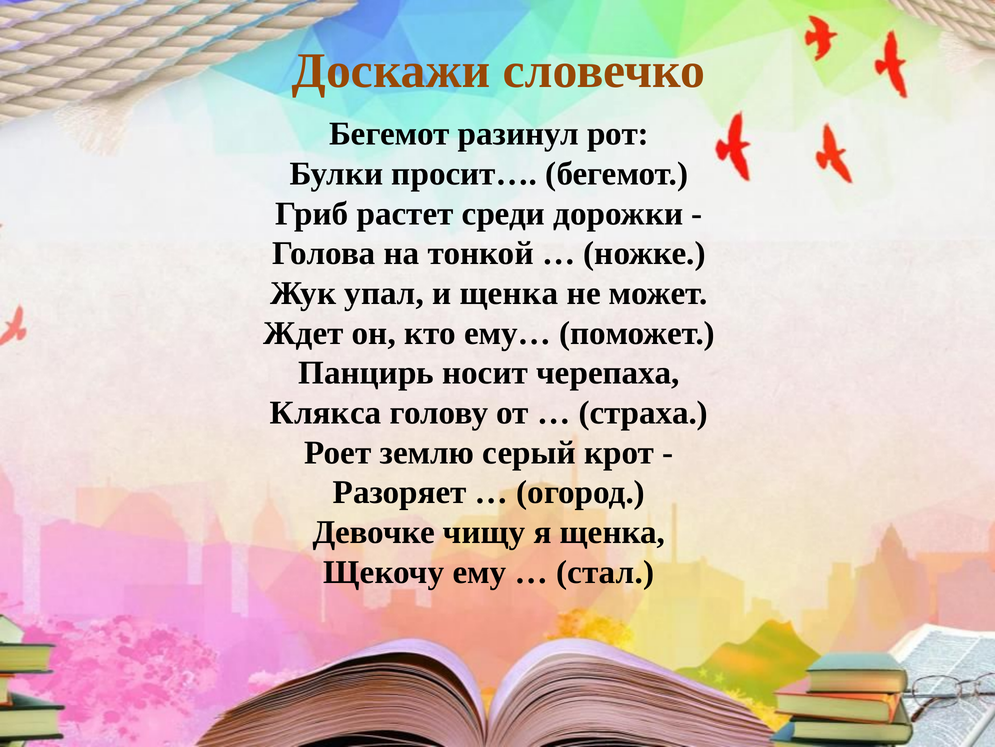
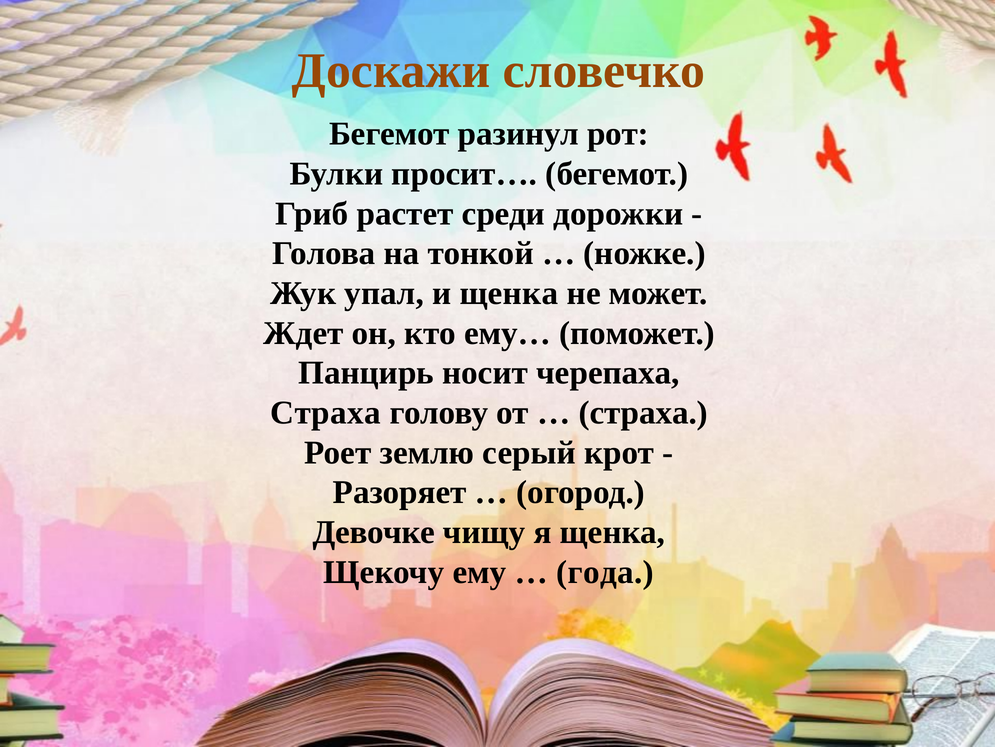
Клякса at (326, 412): Клякса -> Страха
стал: стал -> года
